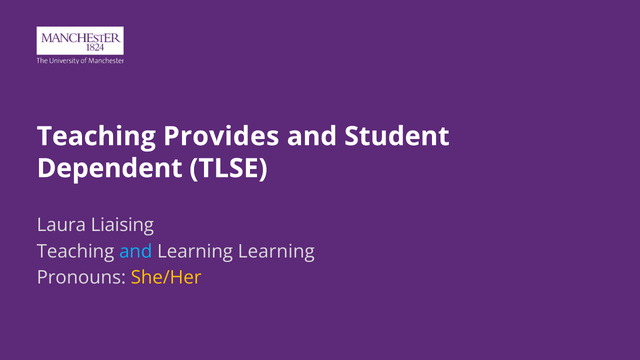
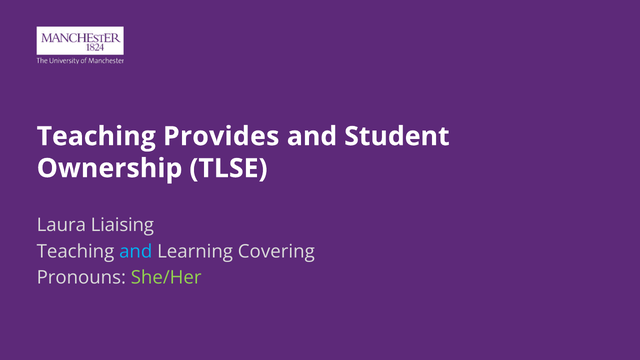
Dependent: Dependent -> Ownership
Learning Learning: Learning -> Covering
She/Her colour: yellow -> light green
